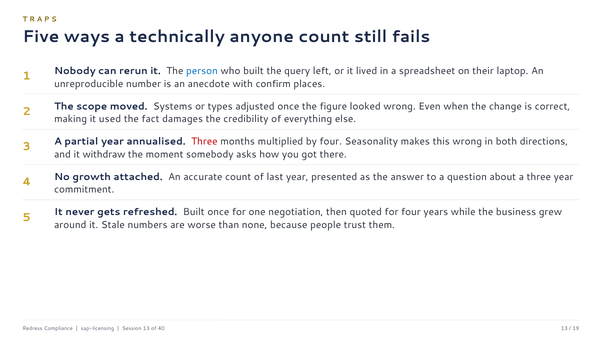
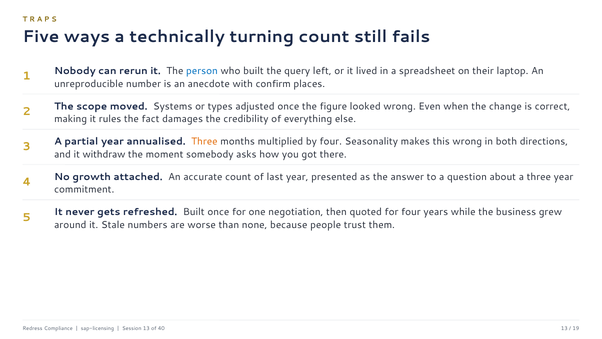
anyone: anyone -> turning
used: used -> rules
Three at (204, 141) colour: red -> orange
